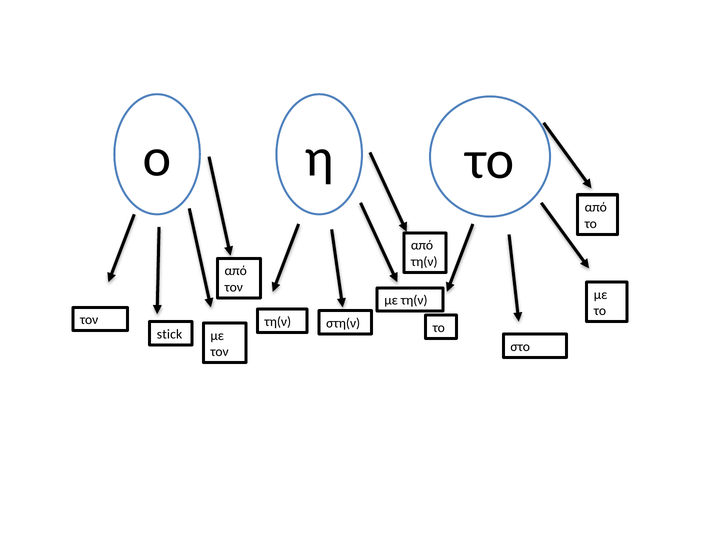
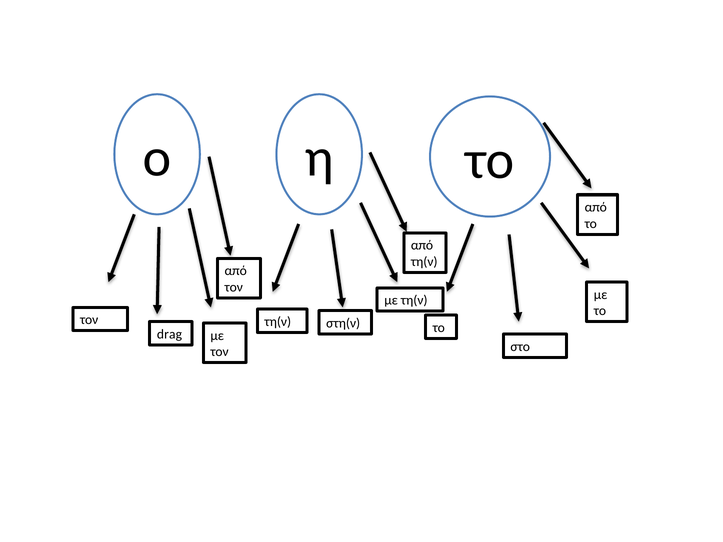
stick: stick -> drag
